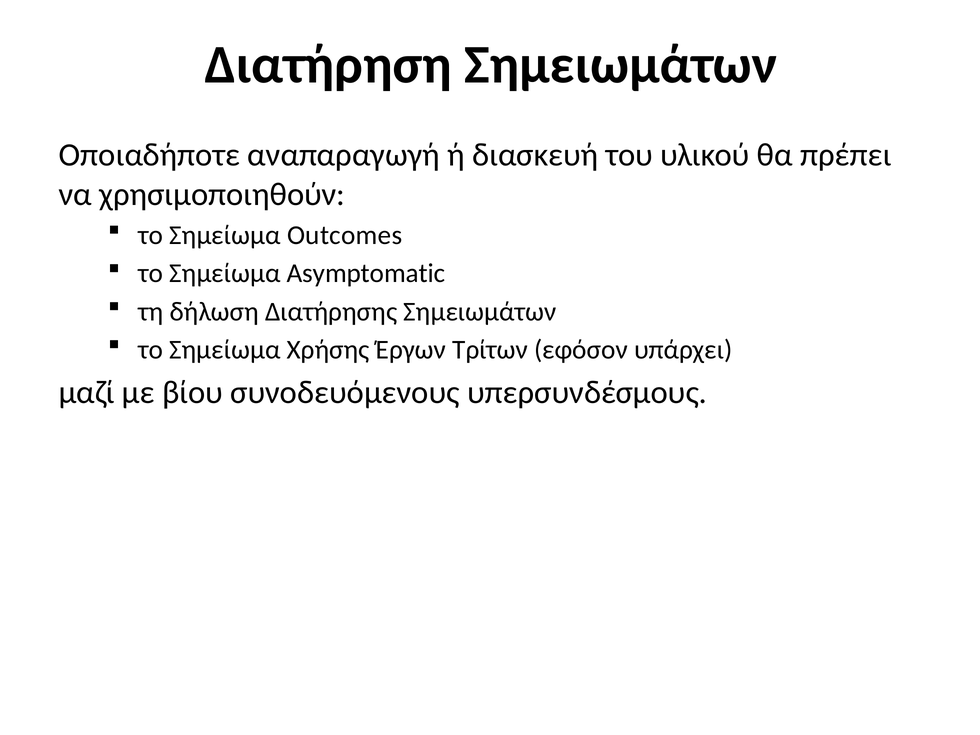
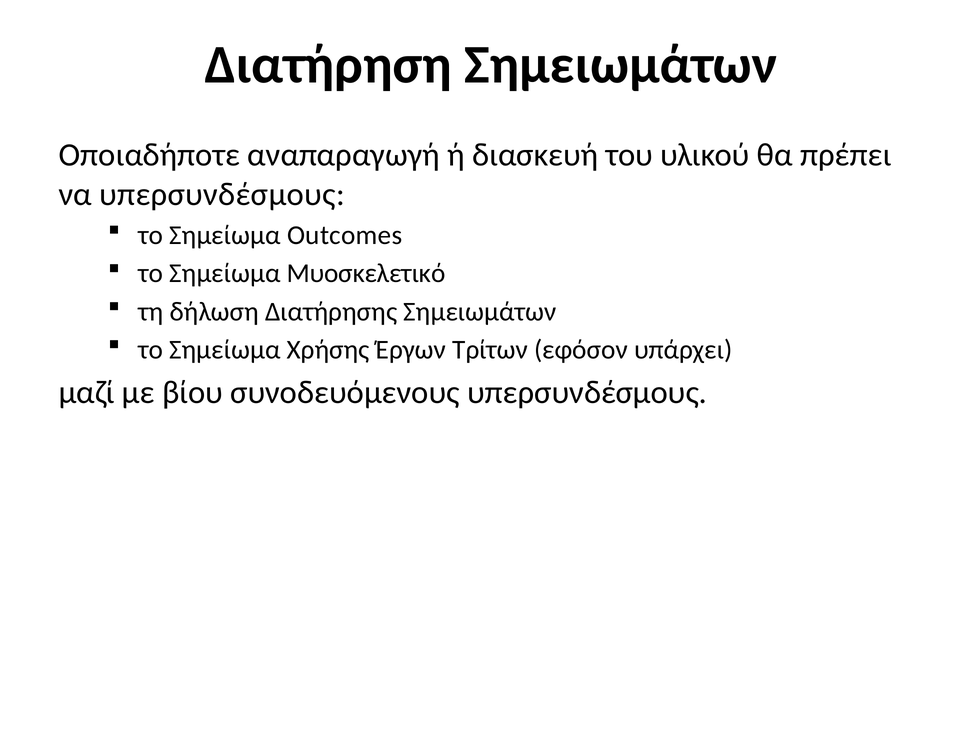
να χρησιμοποιηθούν: χρησιμοποιηθούν -> υπερσυνδέσμους
Asymptomatic: Asymptomatic -> Μυοσκελετικό
